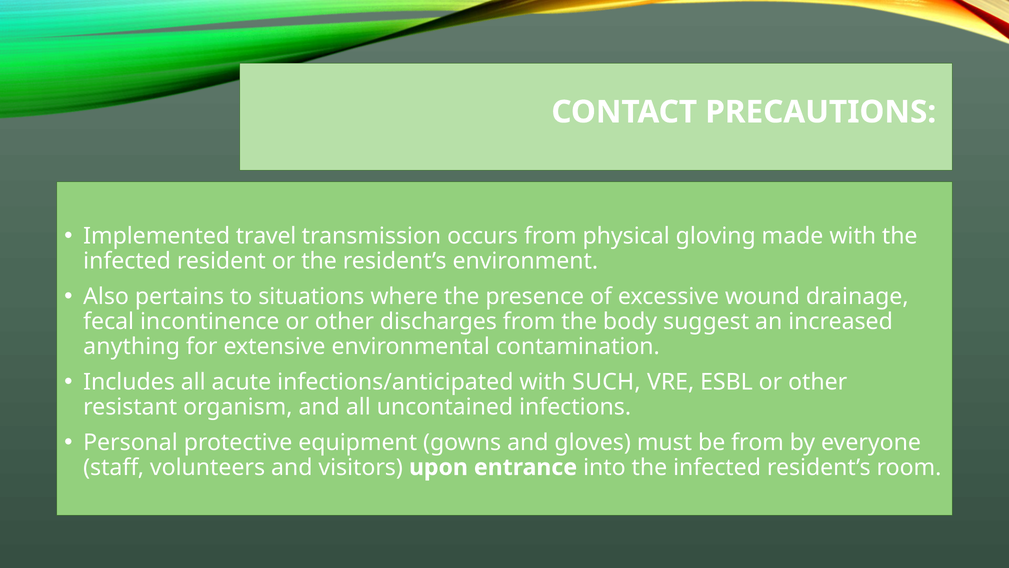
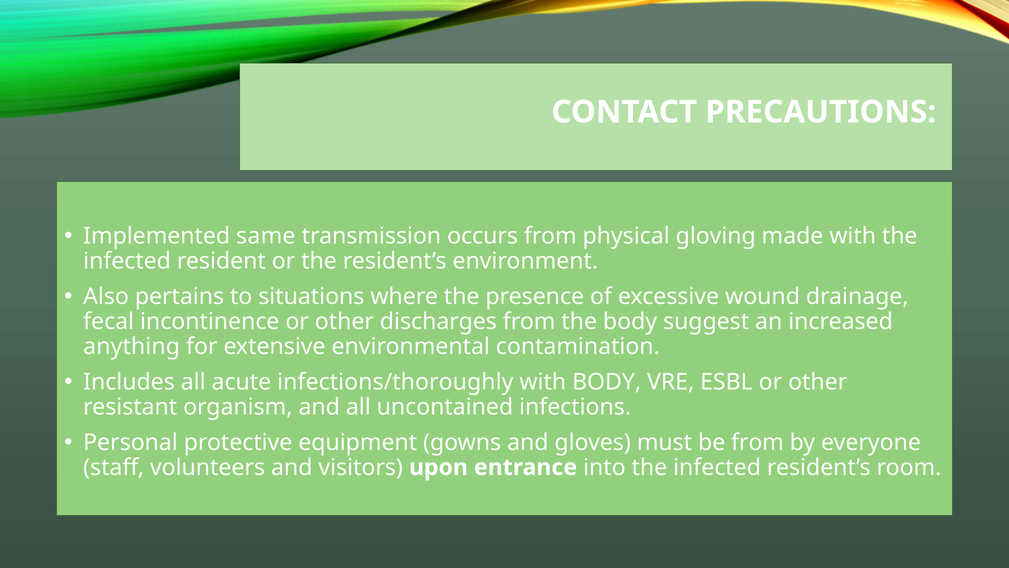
travel: travel -> same
infections/anticipated: infections/anticipated -> infections/thoroughly
with SUCH: SUCH -> BODY
